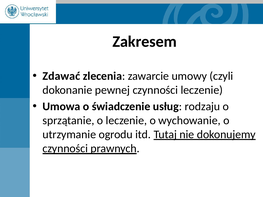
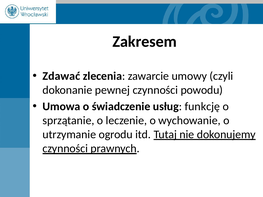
czynności leczenie: leczenie -> powodu
rodzaju: rodzaju -> funkcję
